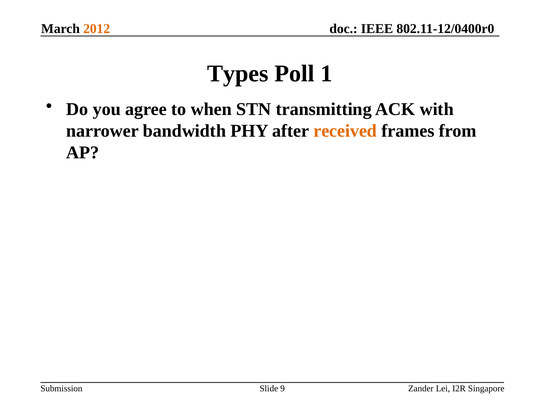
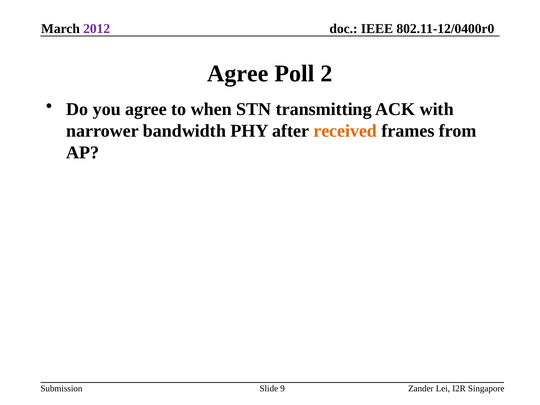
2012 colour: orange -> purple
Types at (238, 74): Types -> Agree
1: 1 -> 2
